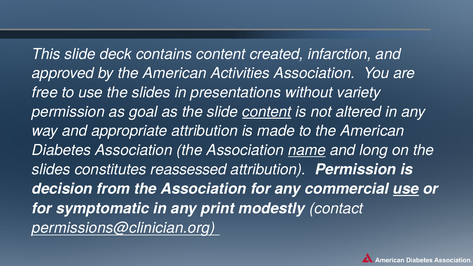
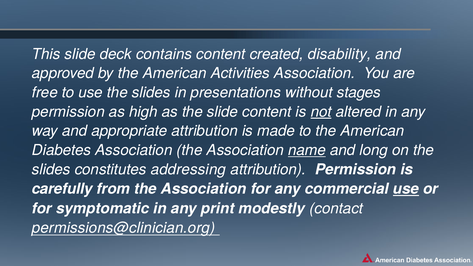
infarction: infarction -> disability
variety: variety -> stages
goal: goal -> high
content at (267, 112) underline: present -> none
not underline: none -> present
reassessed: reassessed -> addressing
decision: decision -> carefully
